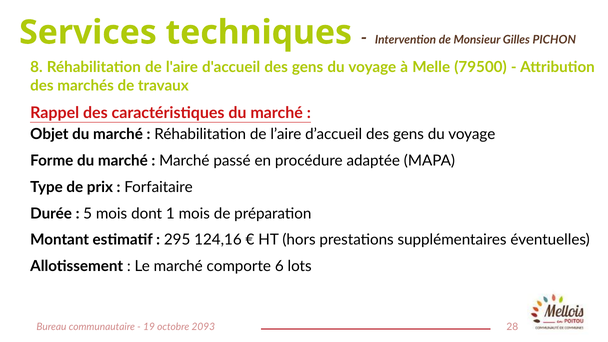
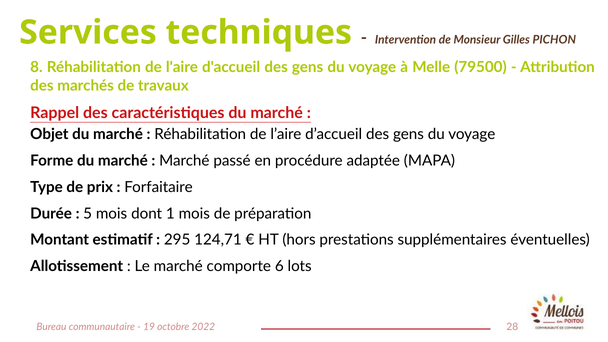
124,16: 124,16 -> 124,71
2093: 2093 -> 2022
